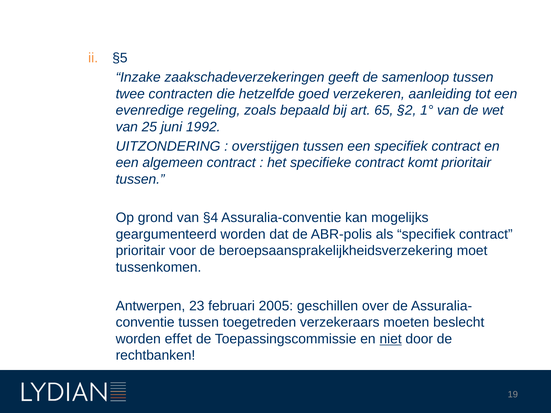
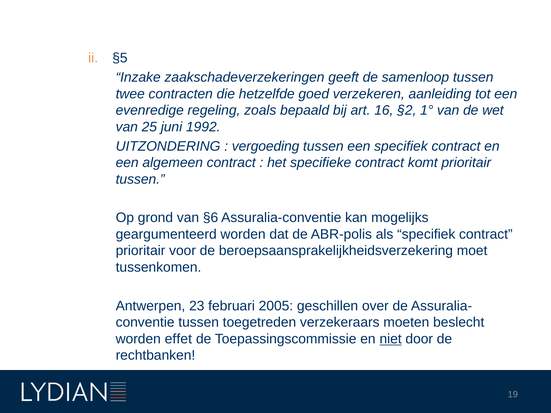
65: 65 -> 16
overstijgen: overstijgen -> vergoeding
§4: §4 -> §6
